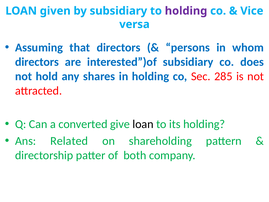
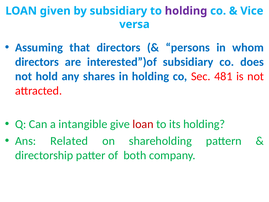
285: 285 -> 481
converted: converted -> intangible
loan at (143, 124) colour: black -> red
